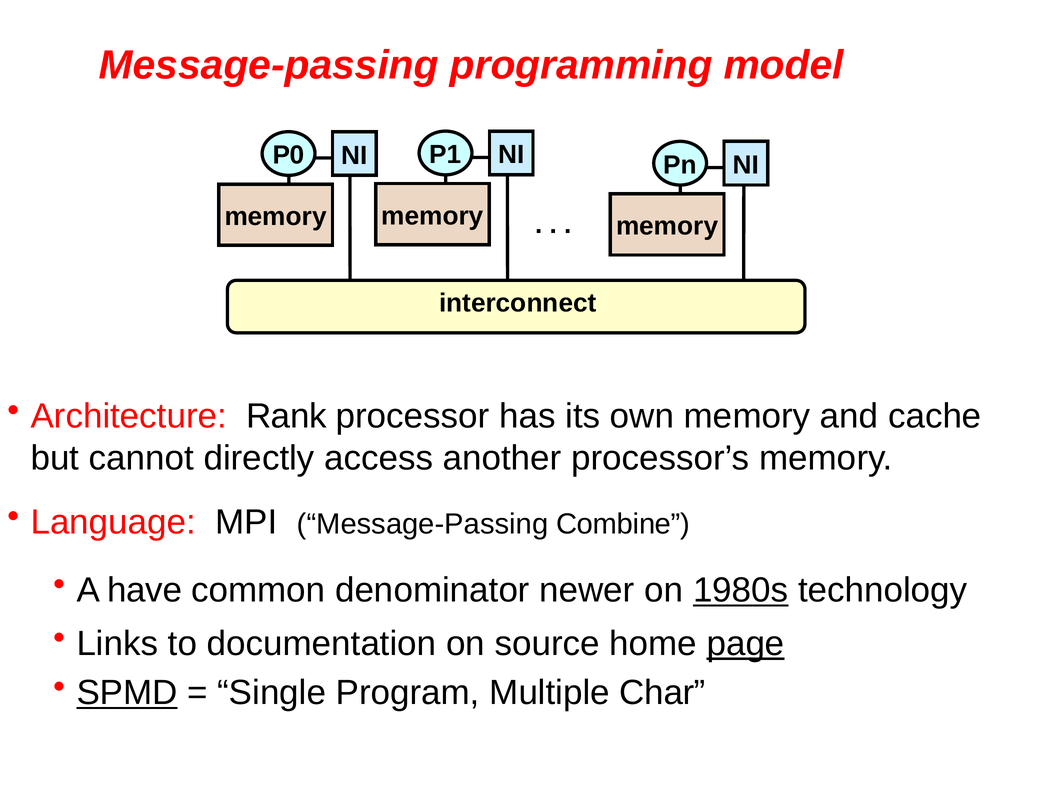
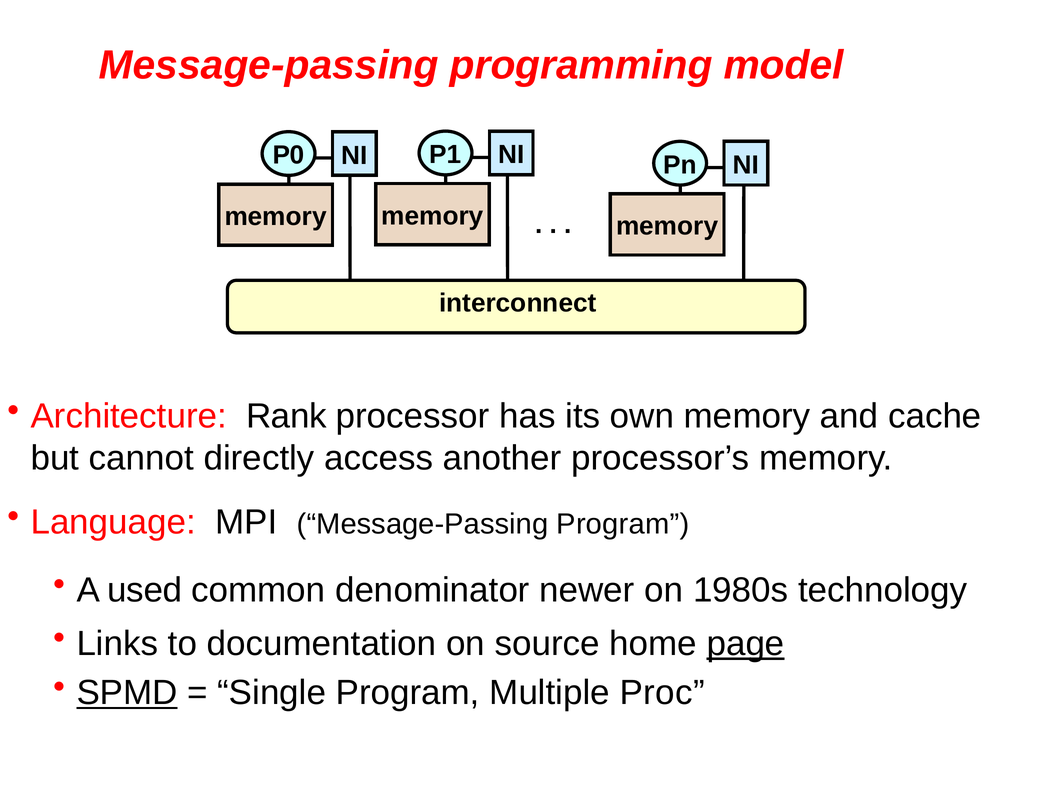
Message-Passing Combine: Combine -> Program
have: have -> used
1980s underline: present -> none
Char: Char -> Proc
